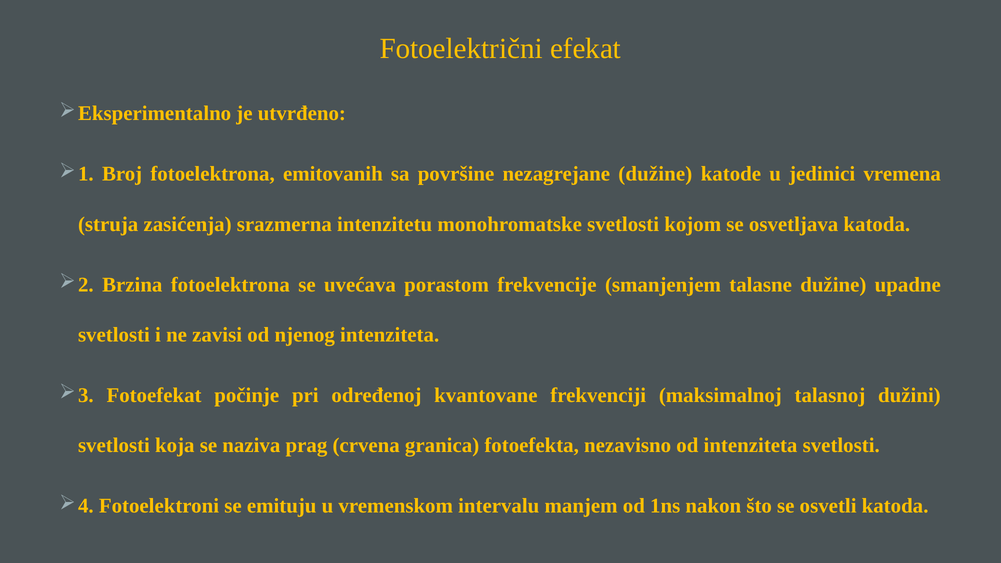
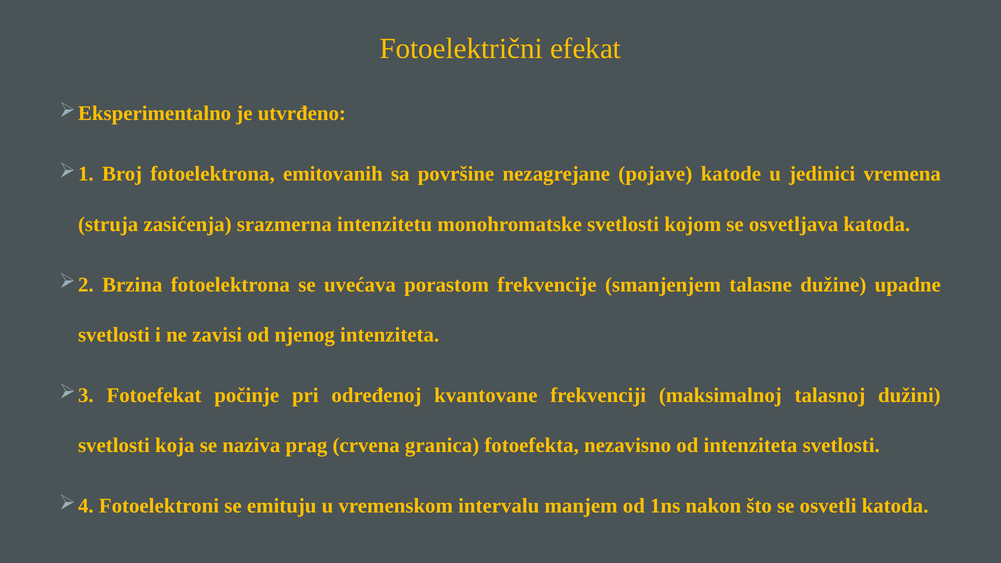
nezagrejane dužine: dužine -> pojave
